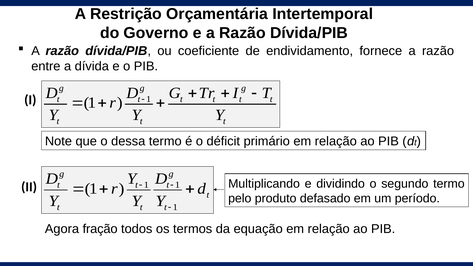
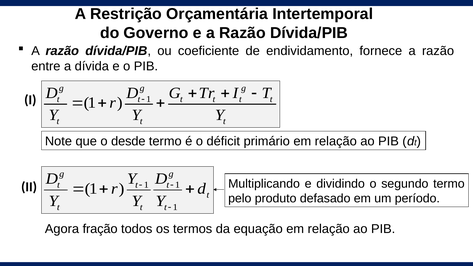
dessa: dessa -> desde
